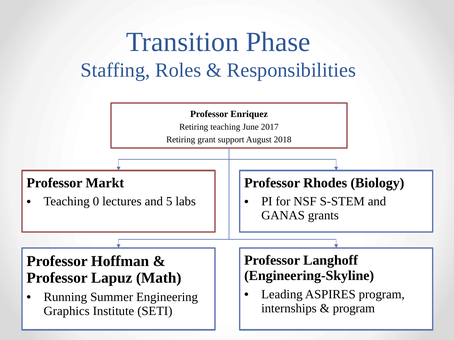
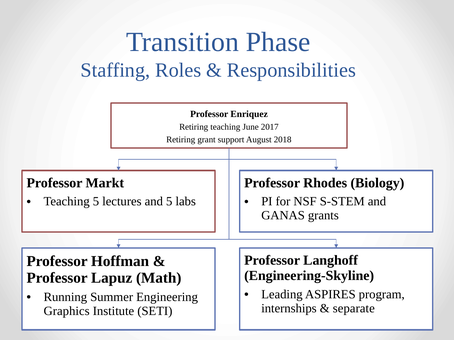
Teaching 0: 0 -> 5
program at (354, 309): program -> separate
